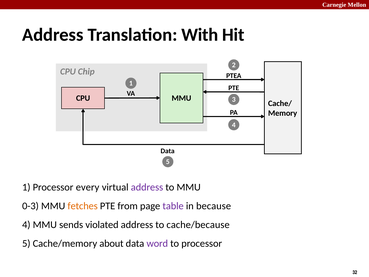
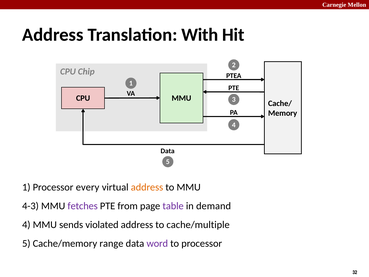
address at (147, 187) colour: purple -> orange
0-3: 0-3 -> 4-3
fetches colour: orange -> purple
because: because -> demand
cache/because: cache/because -> cache/multiple
about: about -> range
